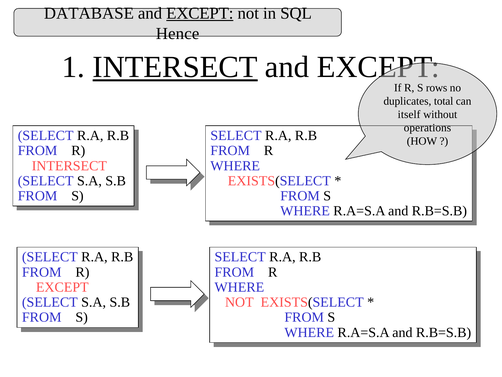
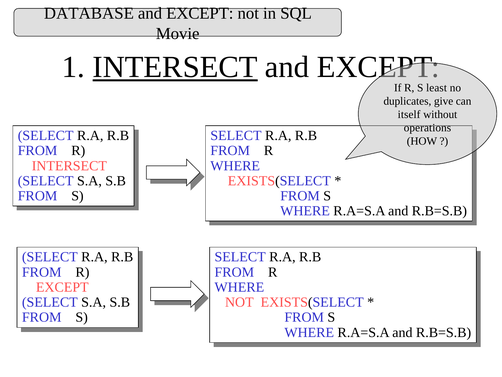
EXCEPT at (200, 13) underline: present -> none
Hence: Hence -> Movie
rows: rows -> least
total: total -> give
